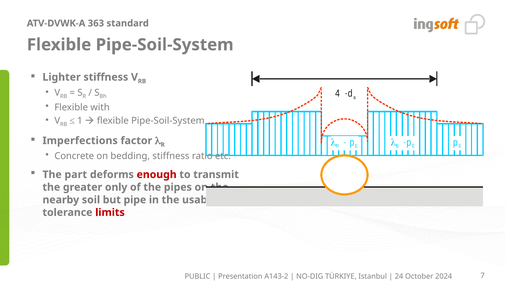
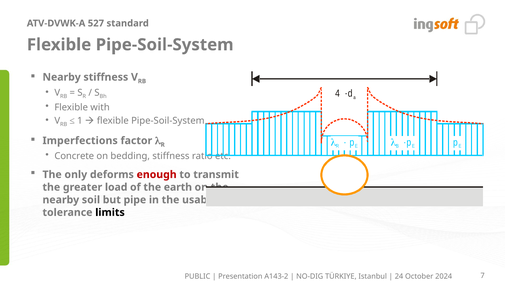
363: 363 -> 527
Lighter at (62, 77): Lighter -> Nearby
part: part -> only
only: only -> load
pipes: pipes -> earth
limits colour: red -> black
